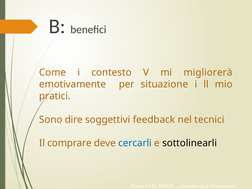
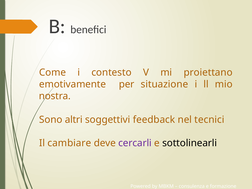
migliorerà: migliorerà -> proiettano
pratici: pratici -> nostra
dire: dire -> altri
comprare: comprare -> cambiare
cercarli colour: blue -> purple
